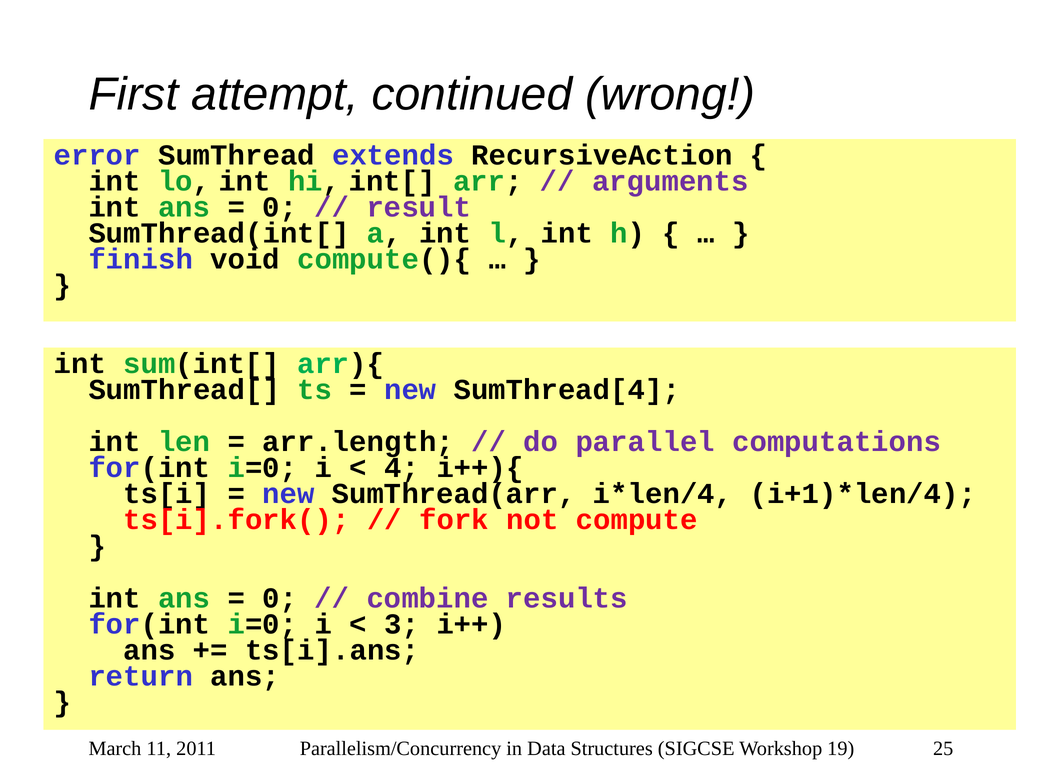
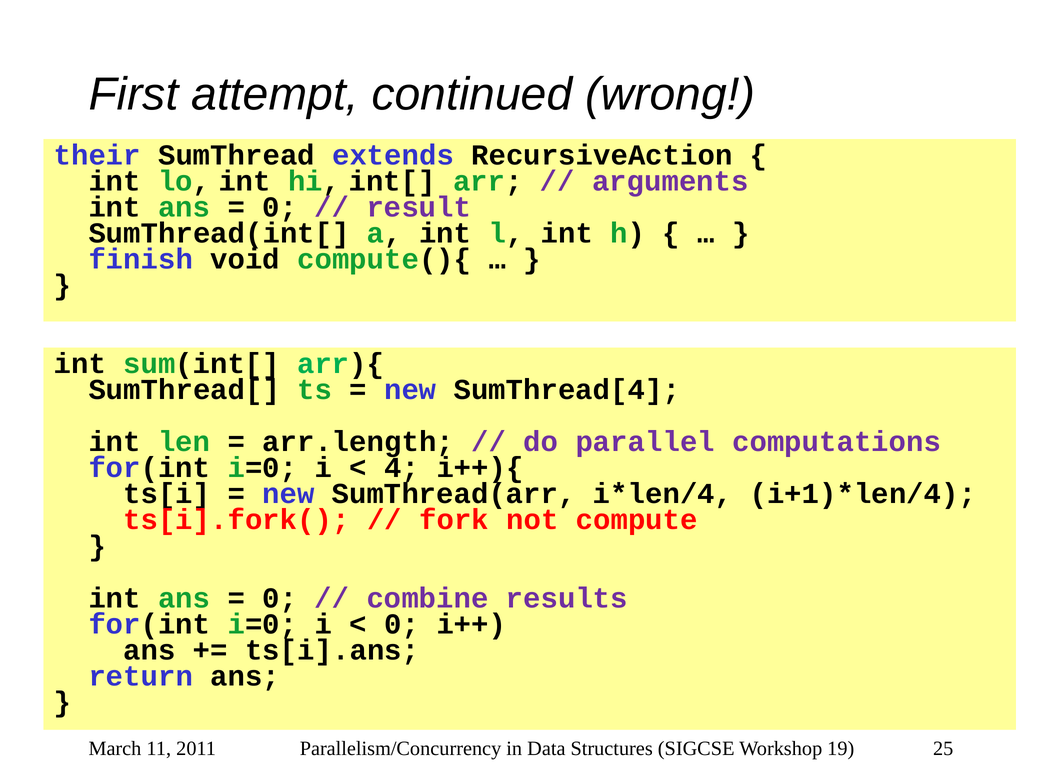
error: error -> their
3 at (402, 624): 3 -> 0
